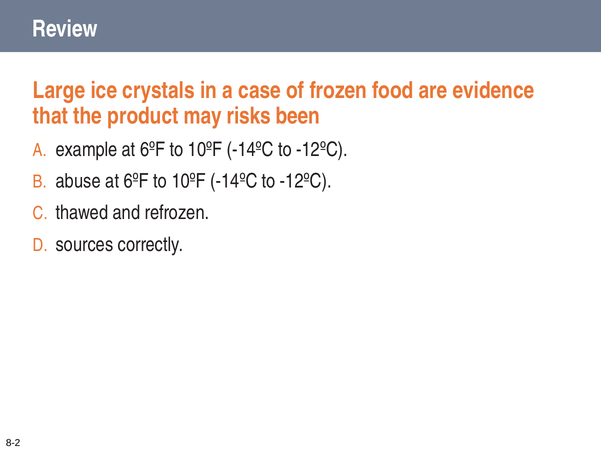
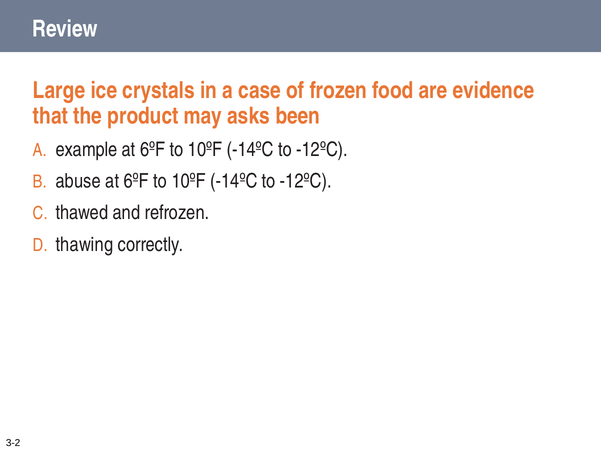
risks: risks -> asks
sources: sources -> thawing
8-2: 8-2 -> 3-2
